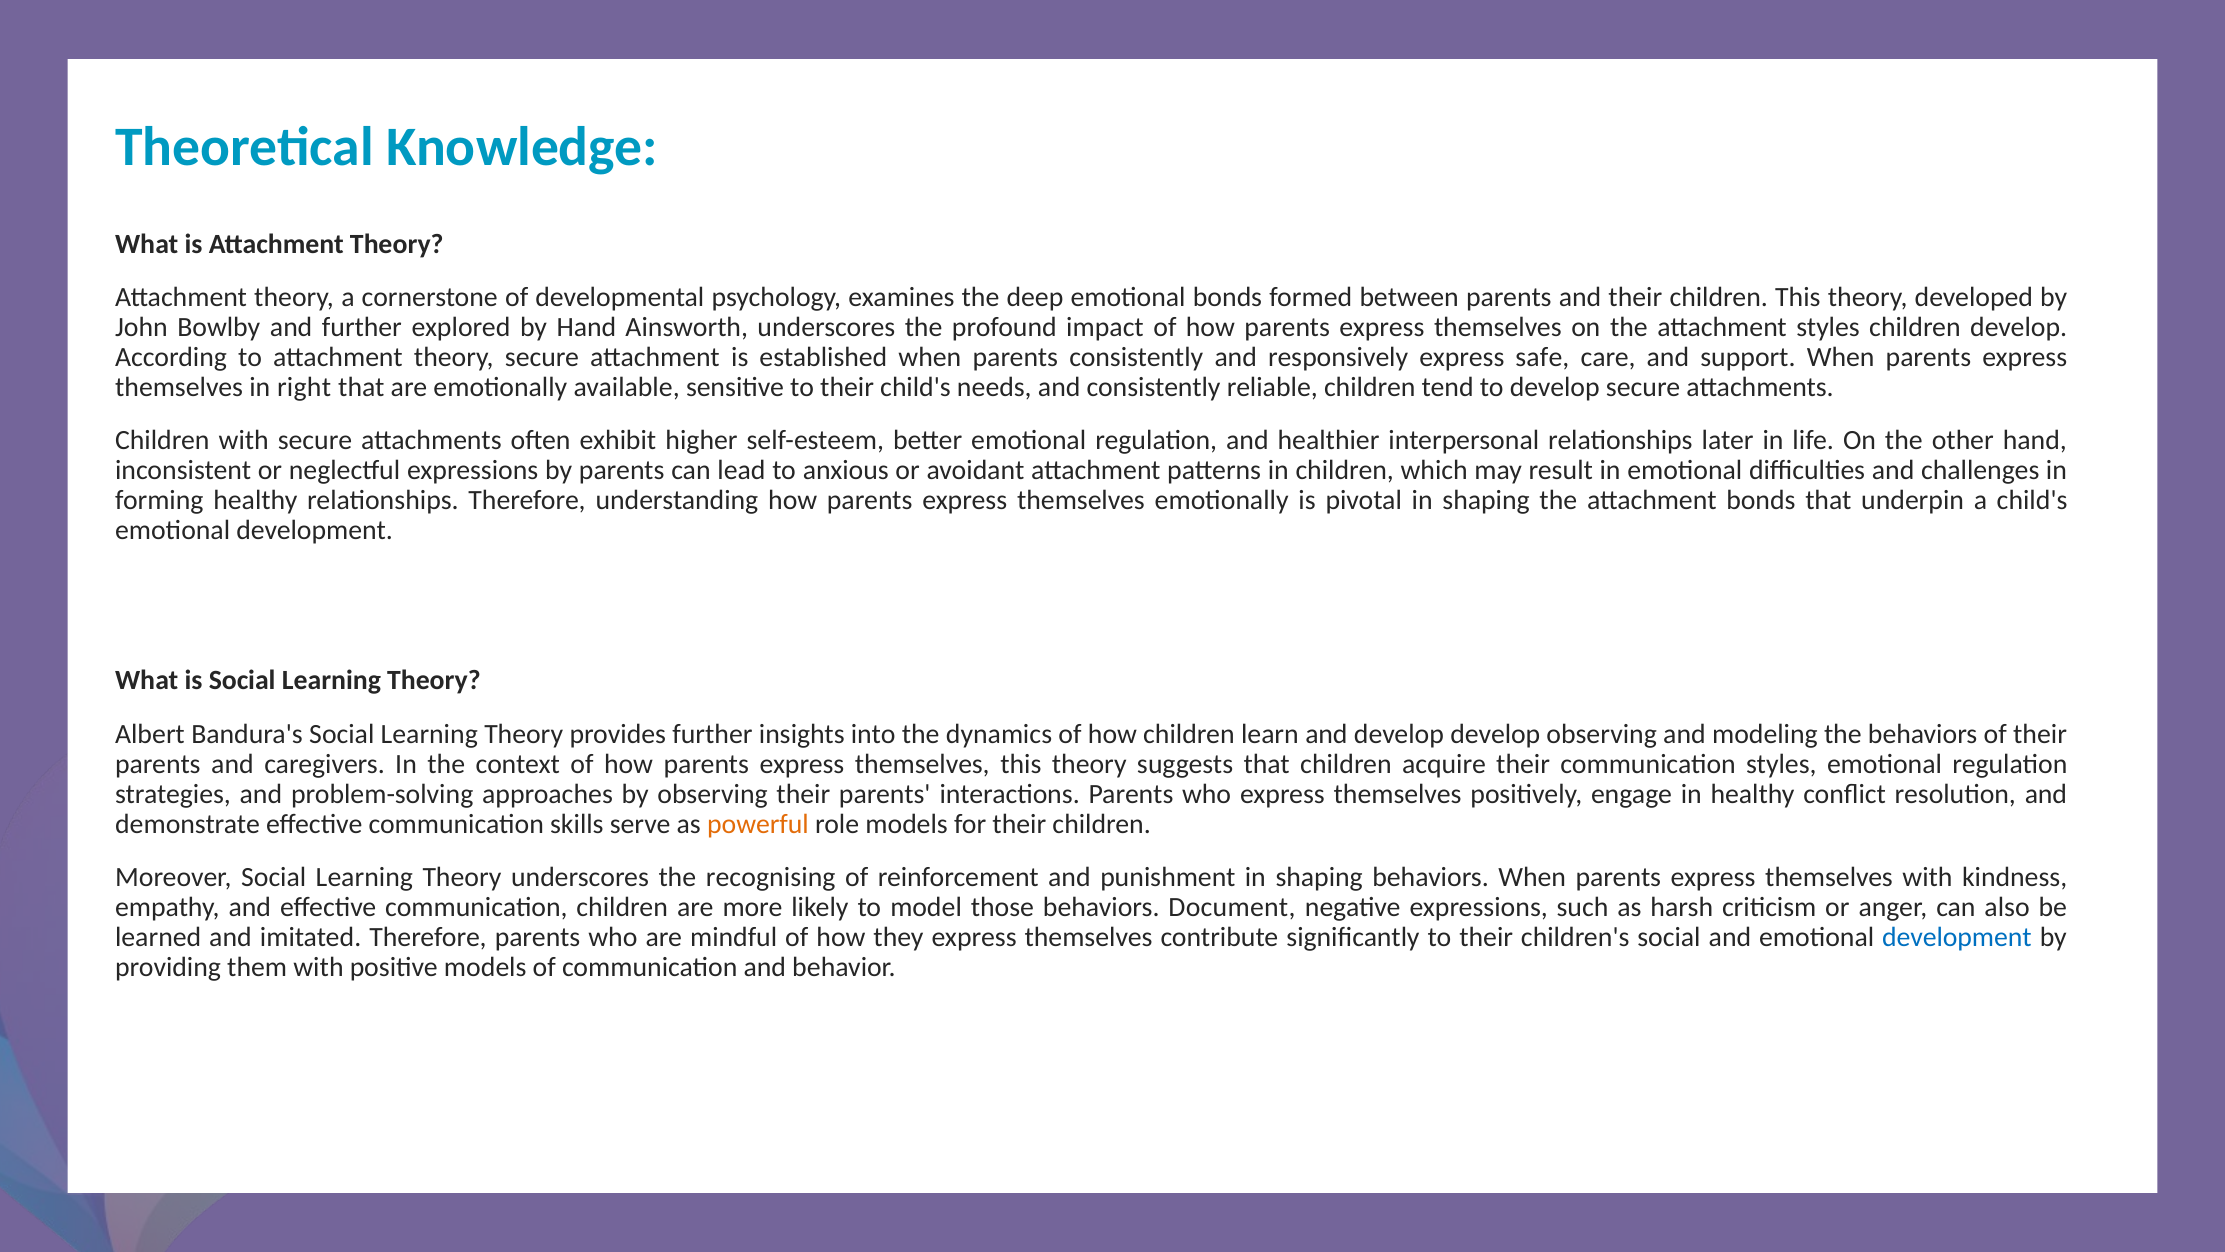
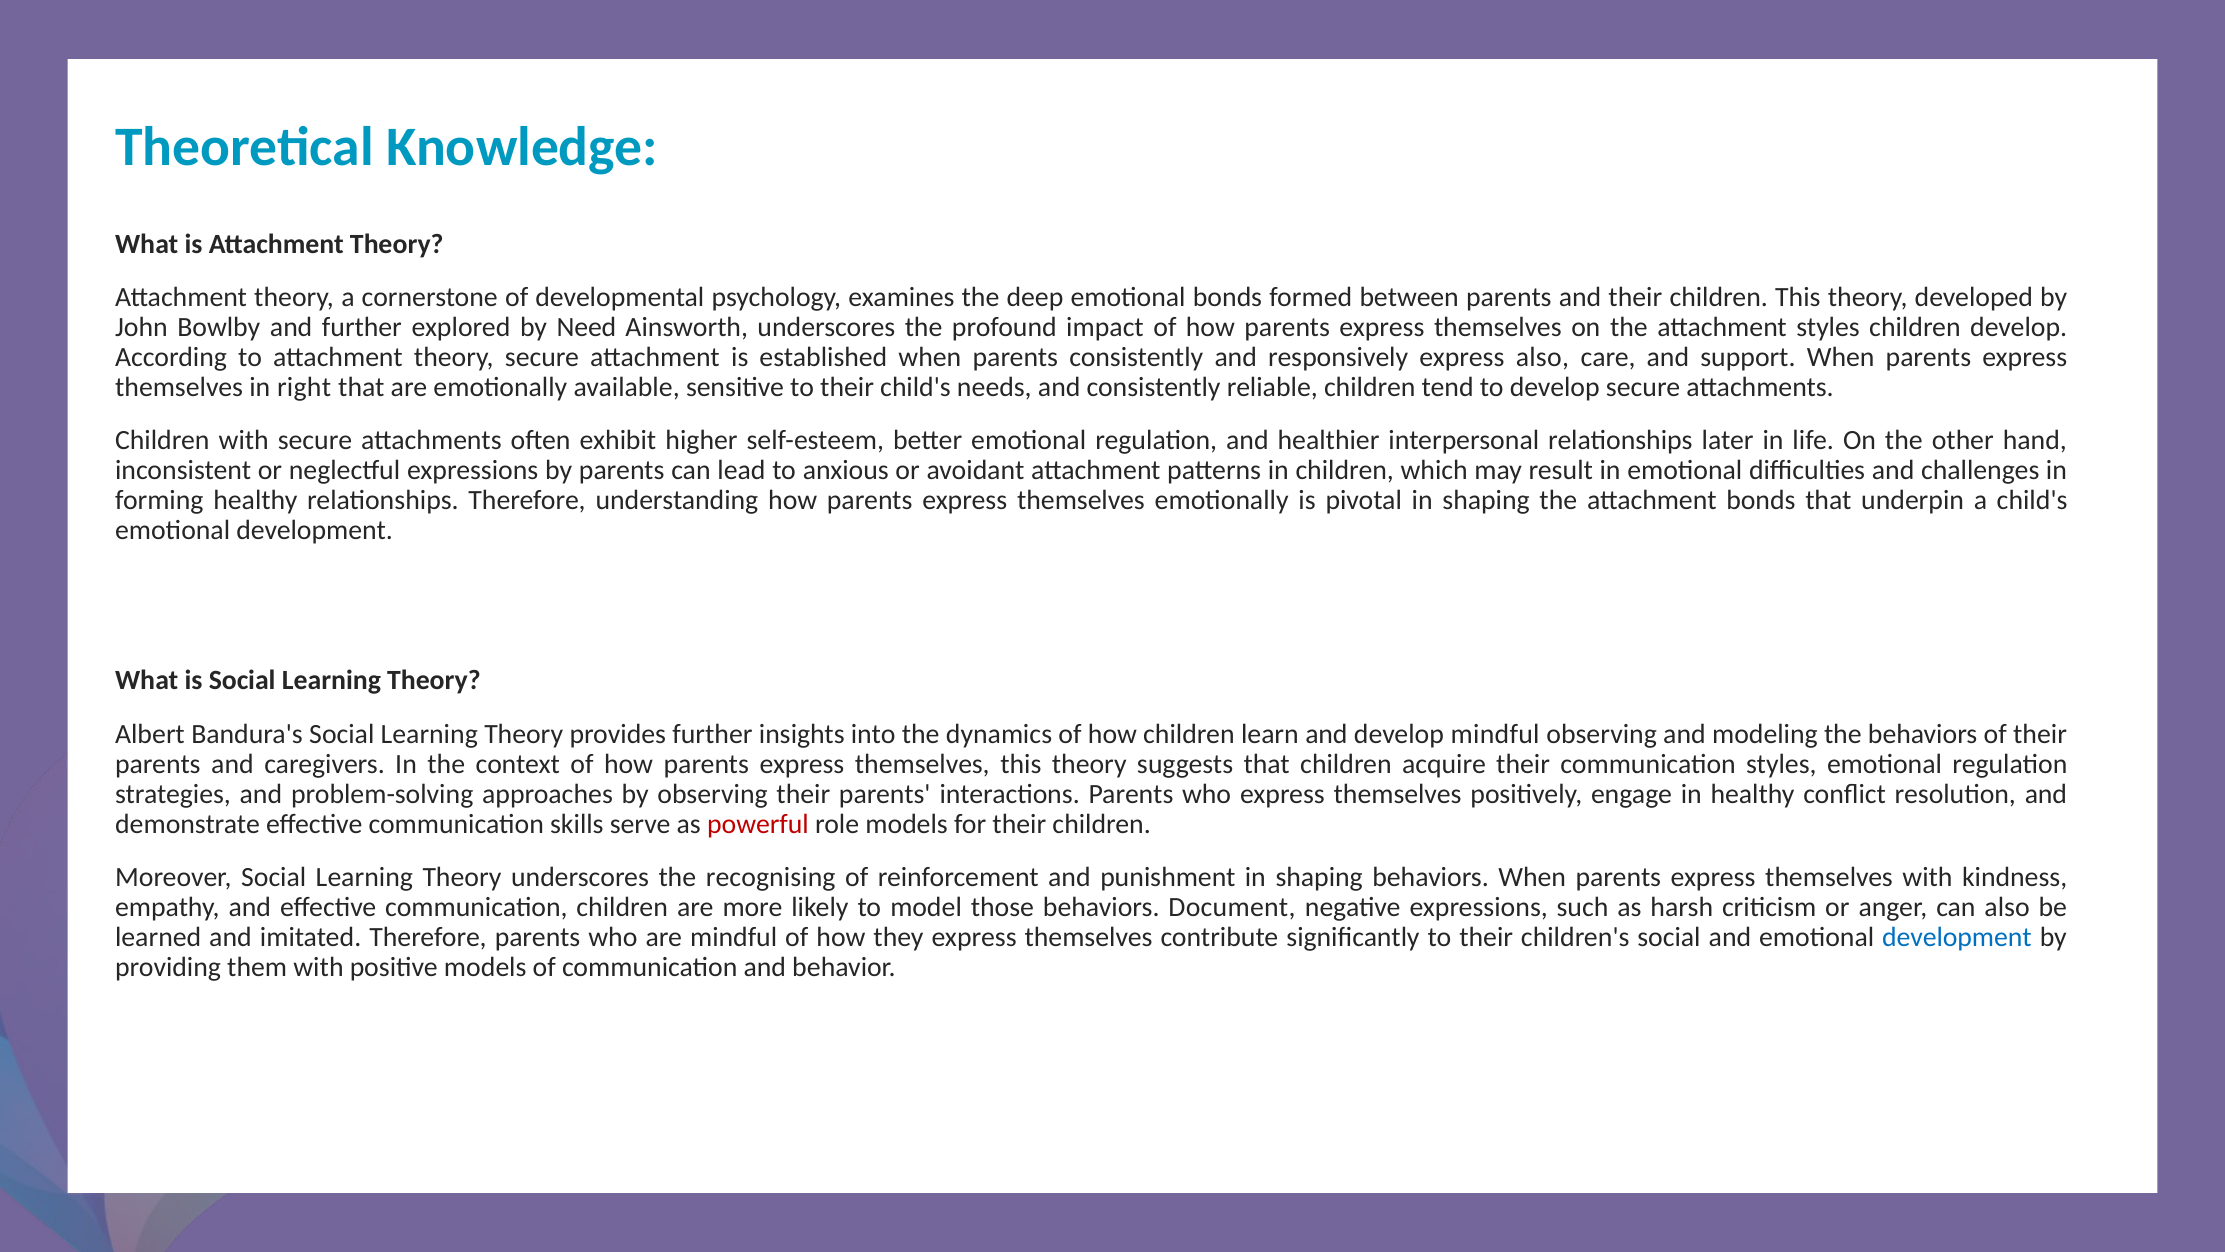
by Hand: Hand -> Need
express safe: safe -> also
develop develop: develop -> mindful
powerful colour: orange -> red
